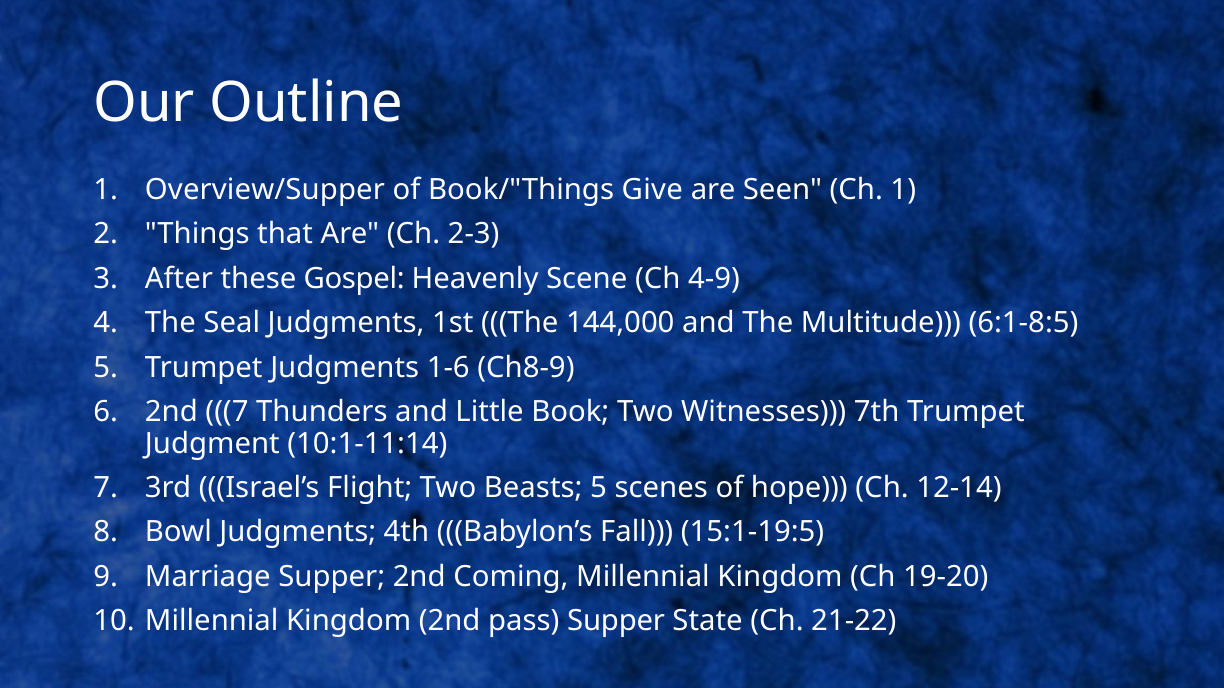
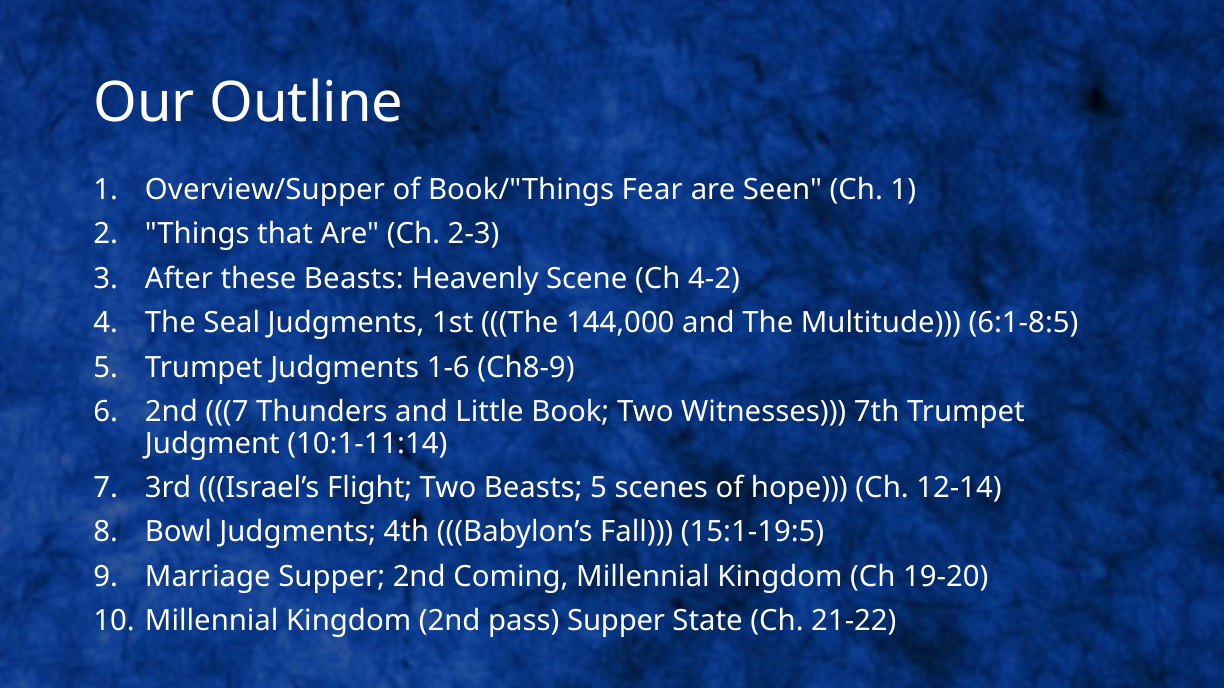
Give: Give -> Fear
these Gospel: Gospel -> Beasts
4-9: 4-9 -> 4-2
